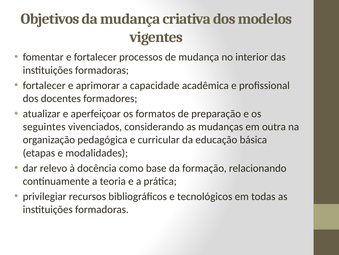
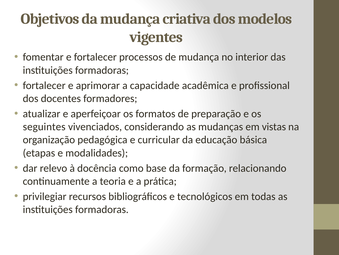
outra: outra -> vistas
